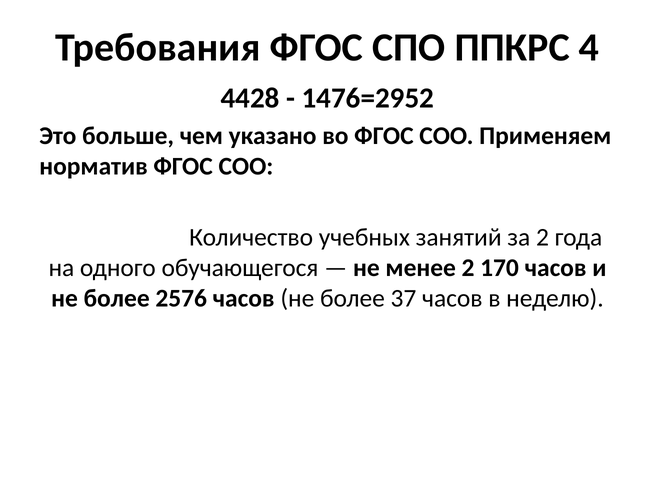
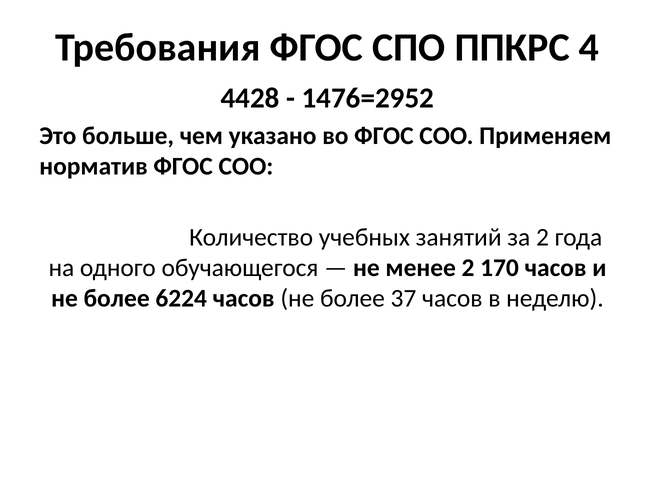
2576: 2576 -> 6224
